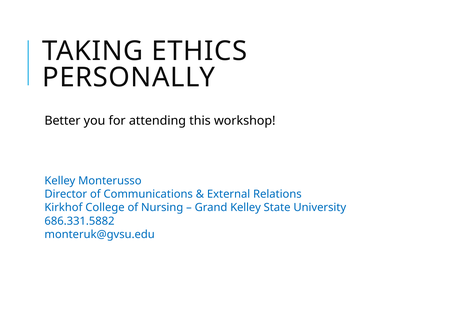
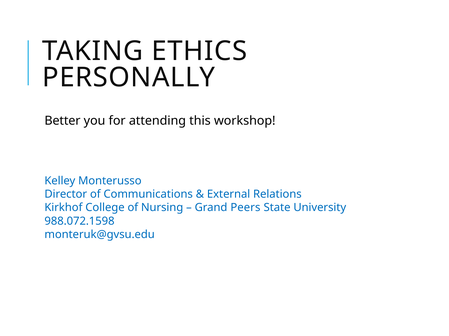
Grand Kelley: Kelley -> Peers
686.331.5882: 686.331.5882 -> 988.072.1598
